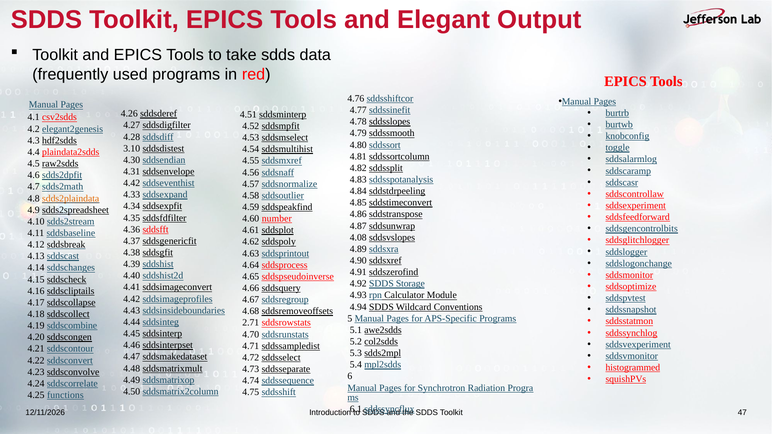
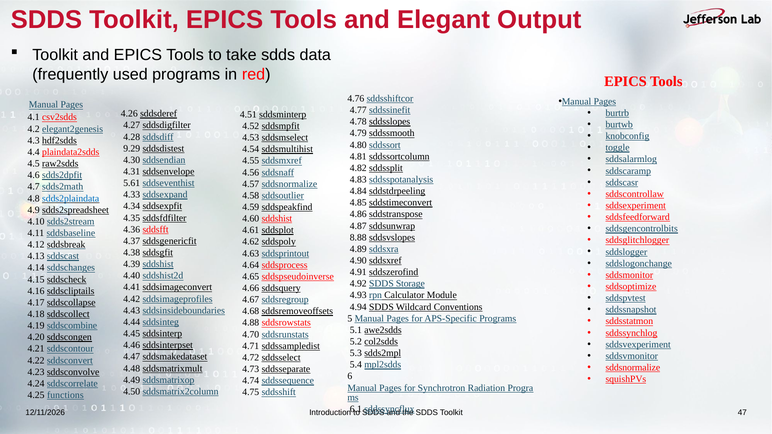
3.10: 3.10 -> 9.29
4.42 at (132, 183): 4.42 -> 5.61
sdds2plaindata colour: orange -> blue
4.60 number: number -> sddshist
4.08: 4.08 -> 8.88
2.71: 2.71 -> 4.88
histogrammed at (633, 368): histogrammed -> sddsnormalize
